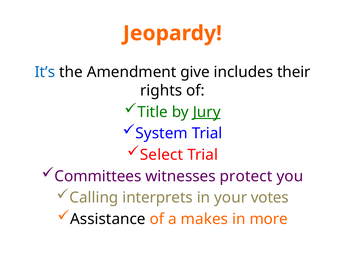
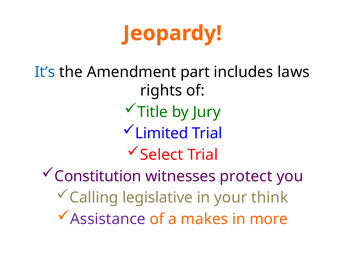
give: give -> part
their: their -> laws
Jury underline: present -> none
System: System -> Limited
Committees: Committees -> Constitution
interprets: interprets -> legislative
votes: votes -> think
Assistance colour: black -> purple
